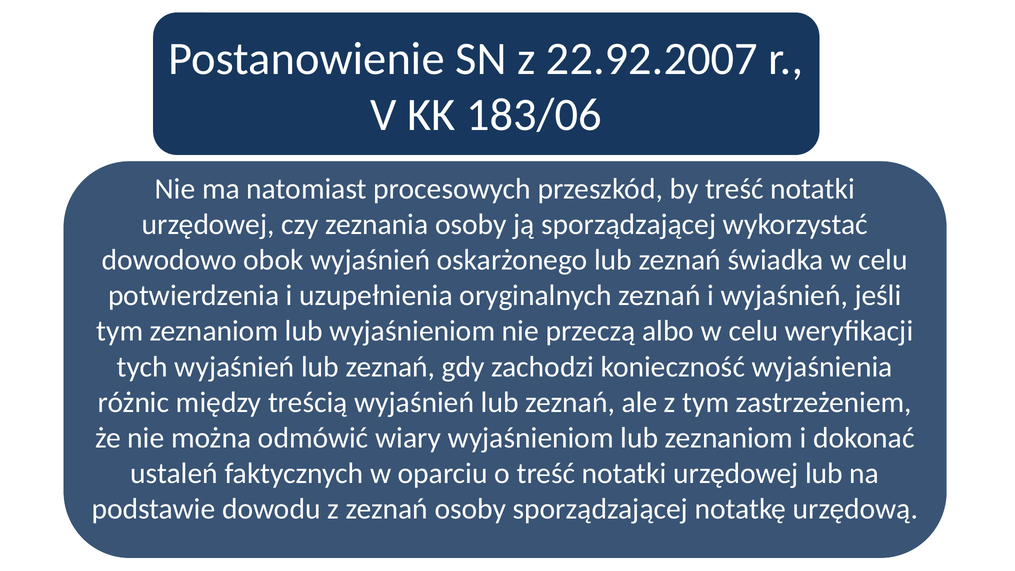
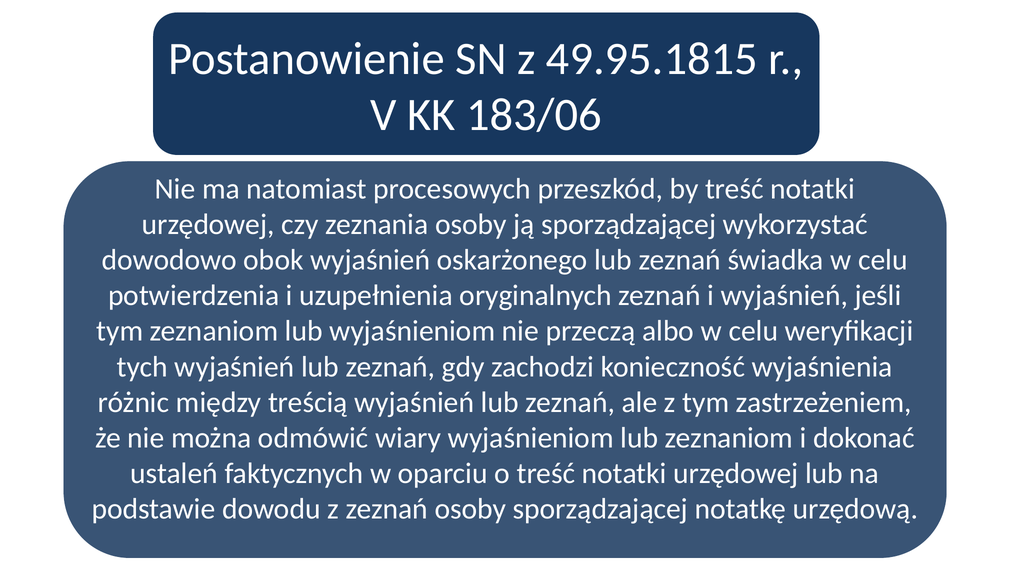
22.92.2007: 22.92.2007 -> 49.95.1815
